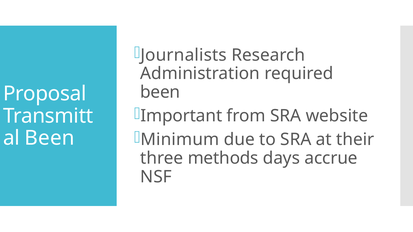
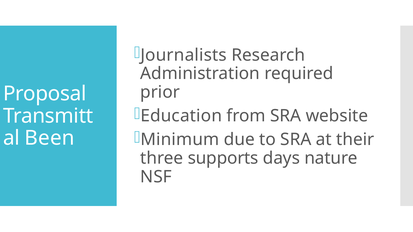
been at (160, 92): been -> prior
Important: Important -> Education
methods: methods -> supports
accrue: accrue -> nature
